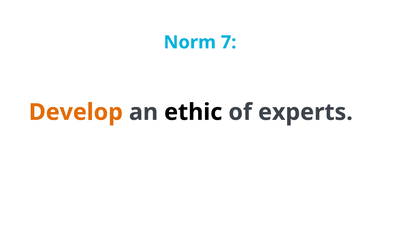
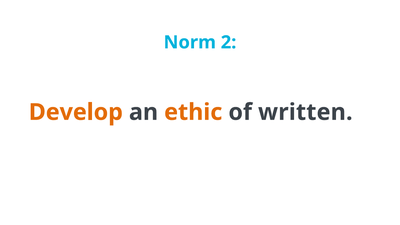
7: 7 -> 2
ethic colour: black -> orange
experts: experts -> written
